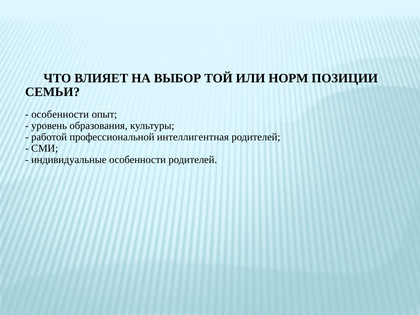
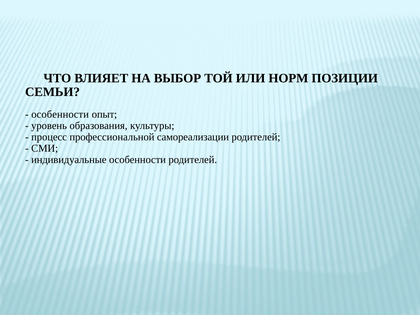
работой: работой -> процесс
интеллигентная: интеллигентная -> самореализации
